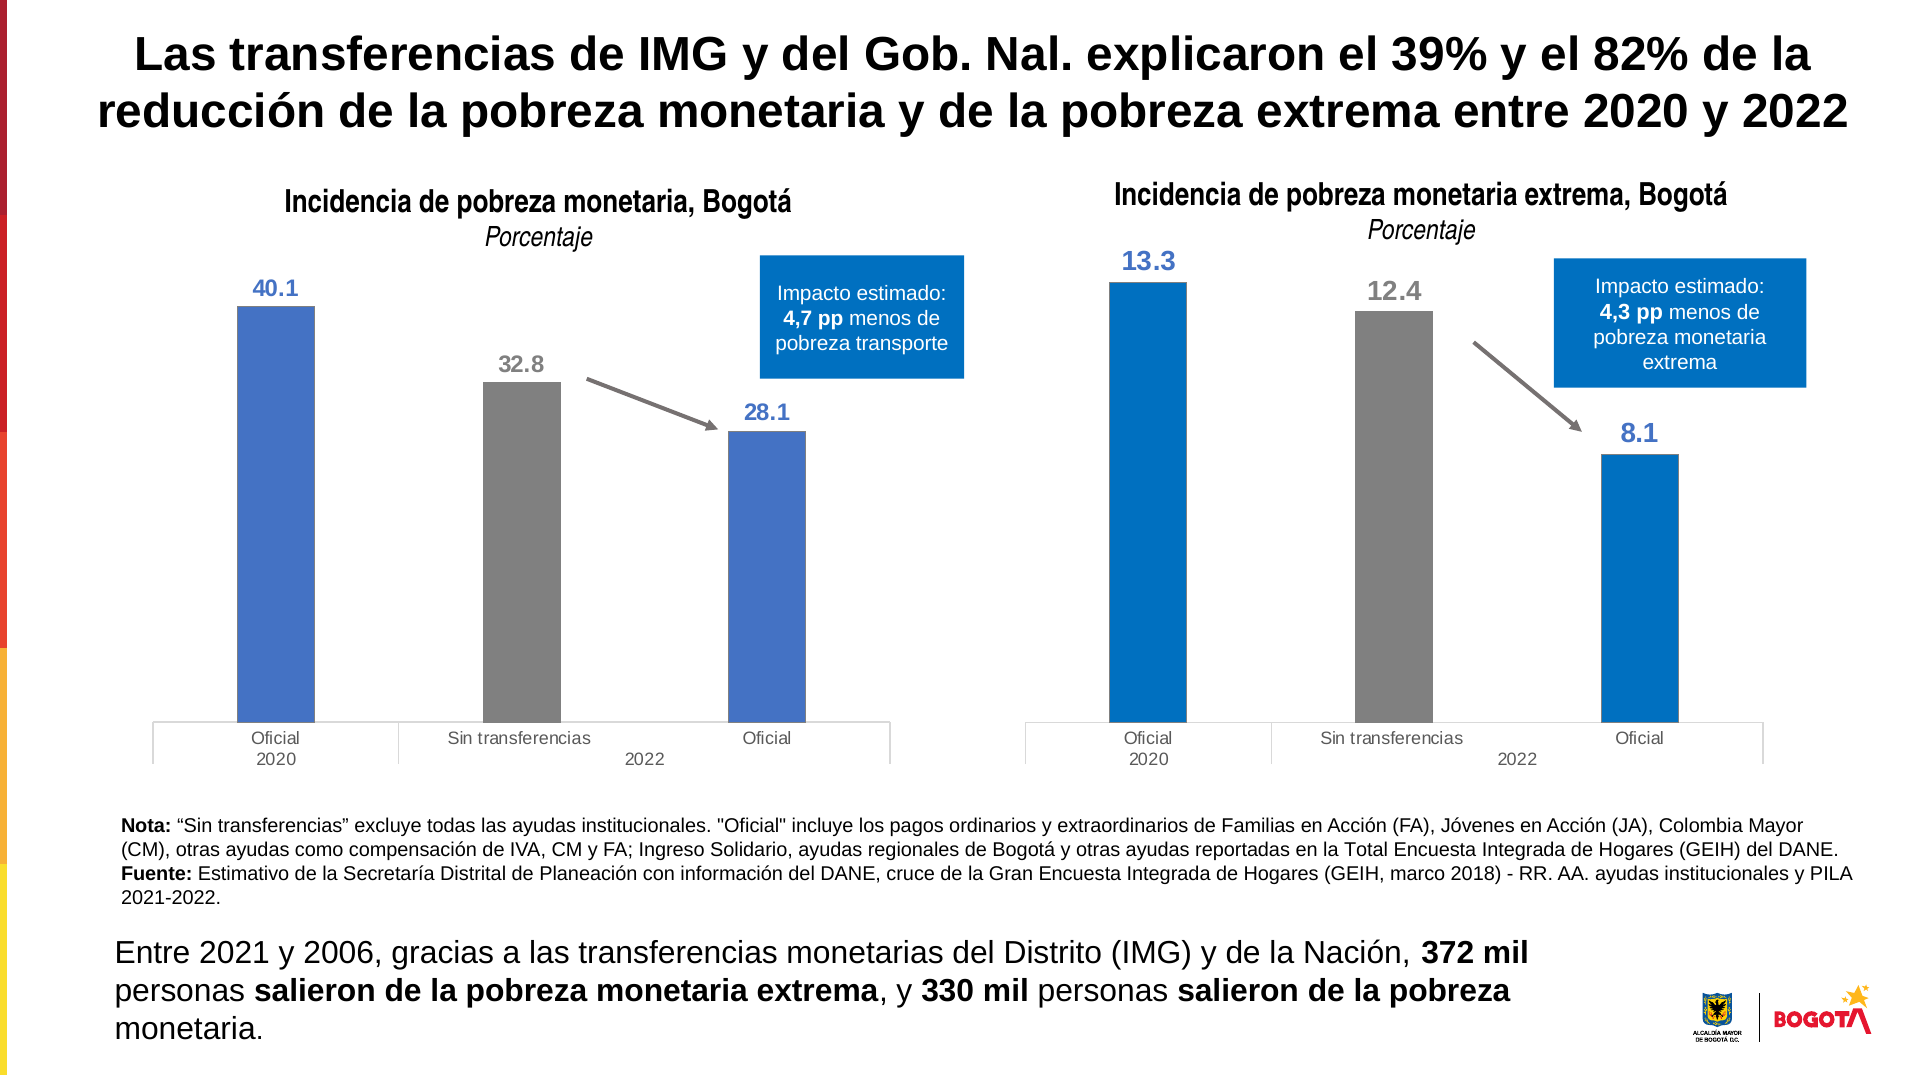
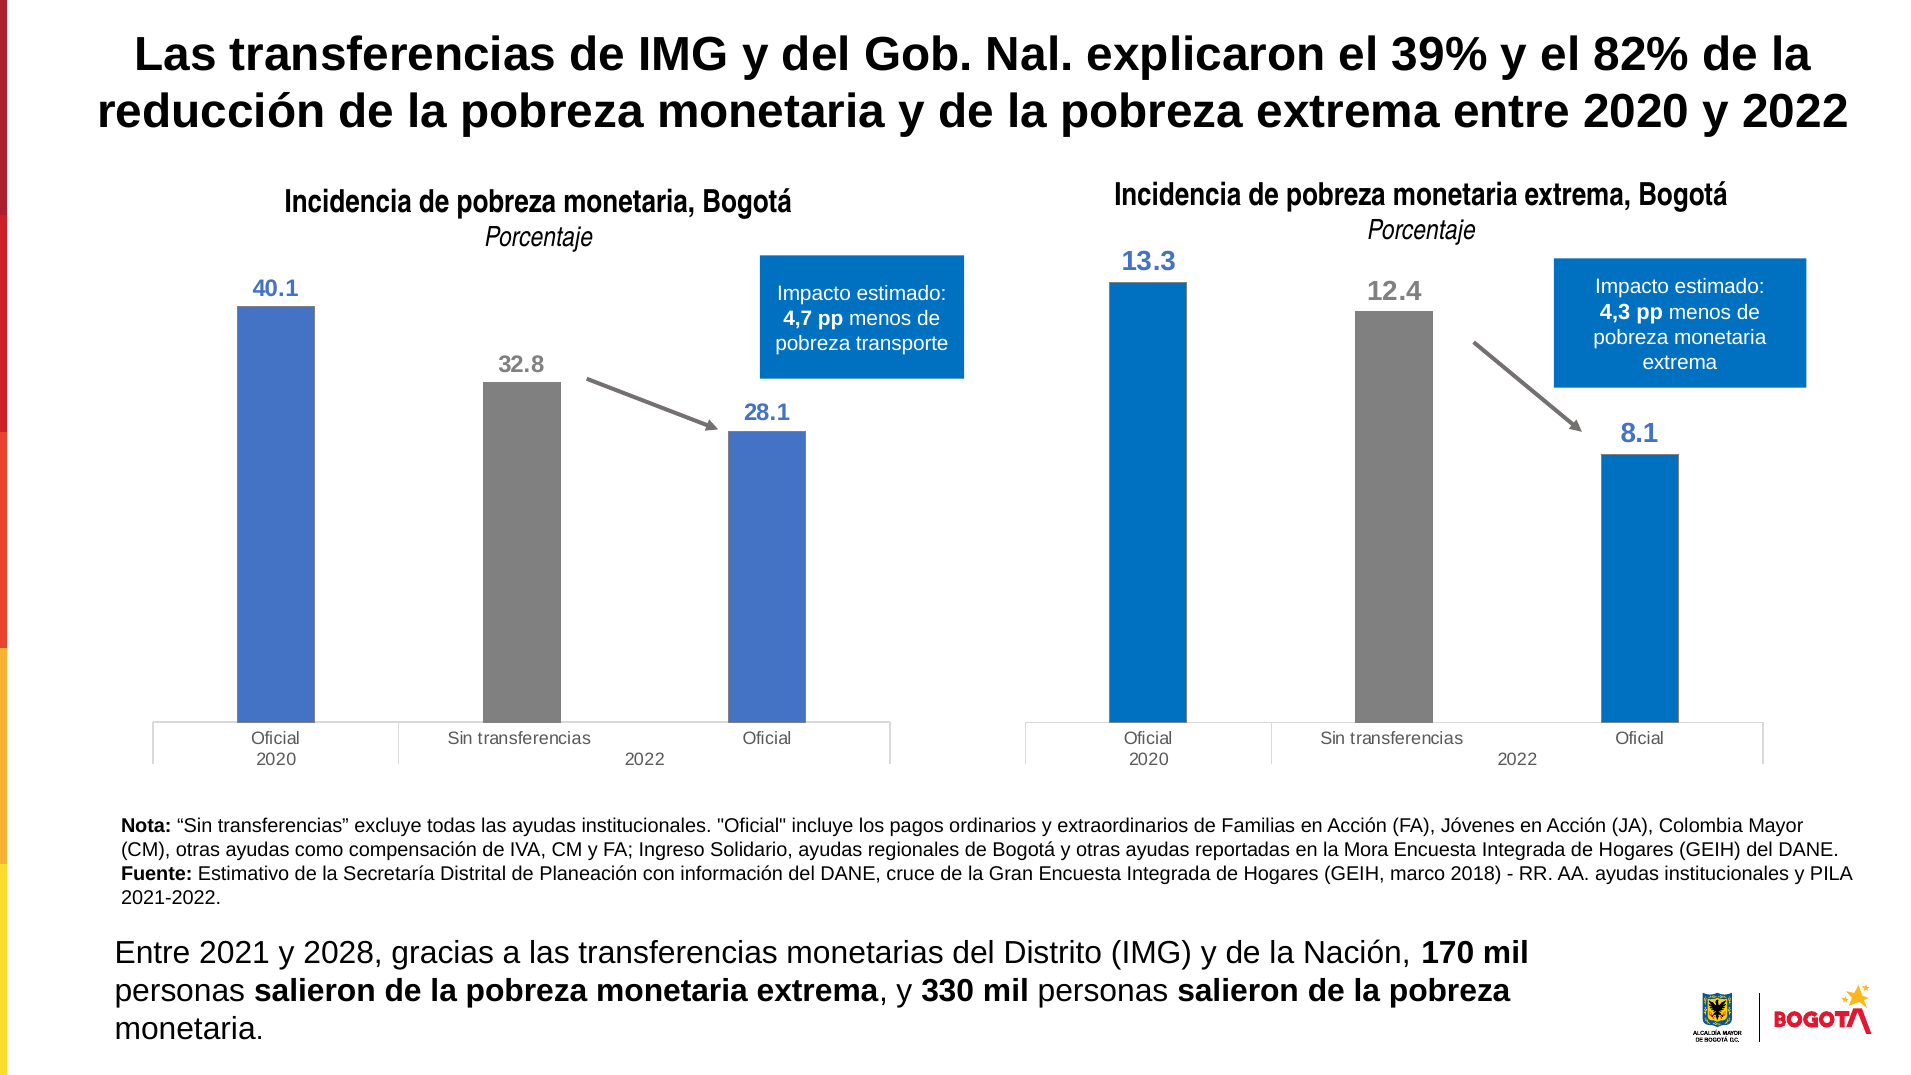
Total: Total -> Mora
2006: 2006 -> 2028
372: 372 -> 170
